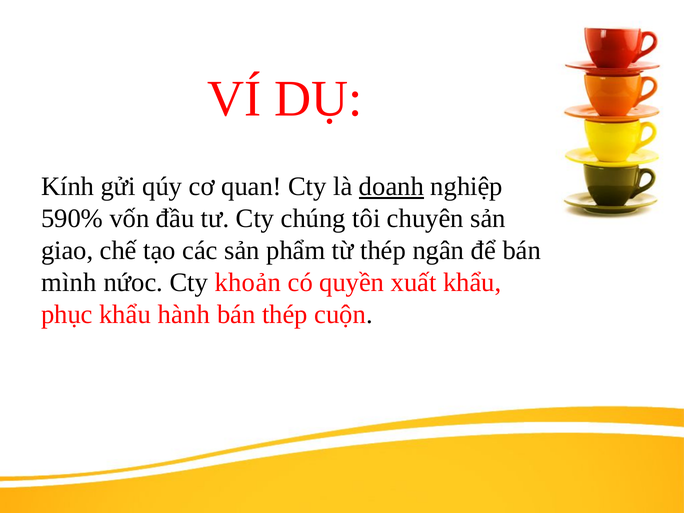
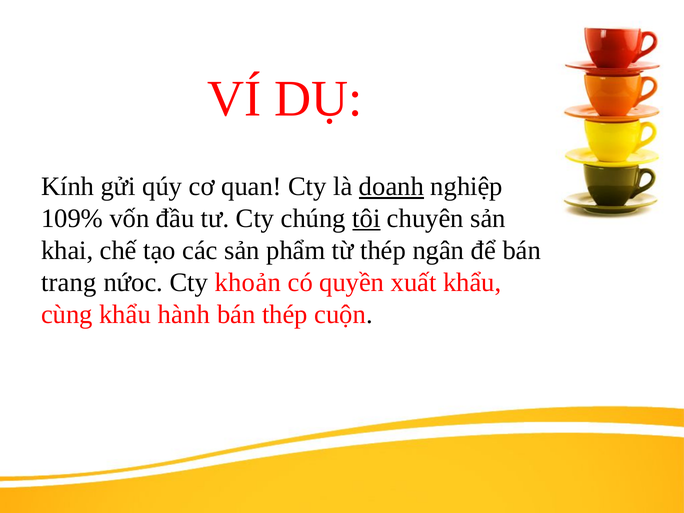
590%: 590% -> 109%
tôi underline: none -> present
giao: giao -> khai
mình: mình -> trang
phục: phục -> cùng
